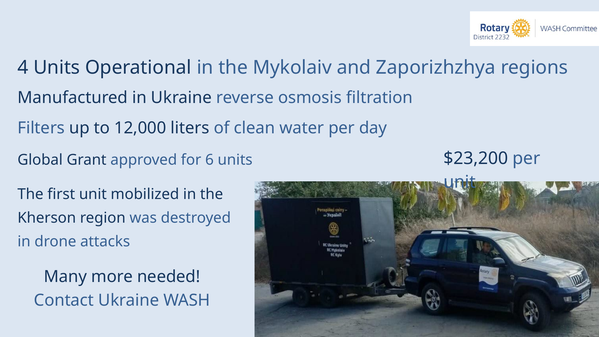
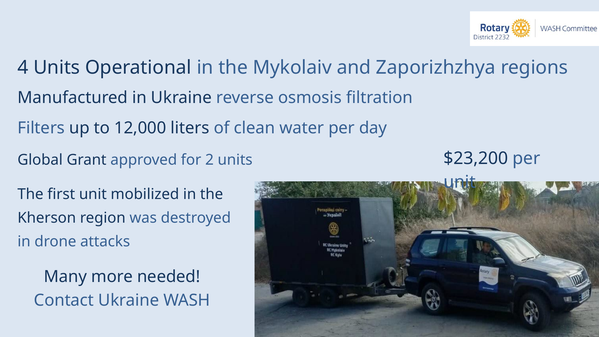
6: 6 -> 2
